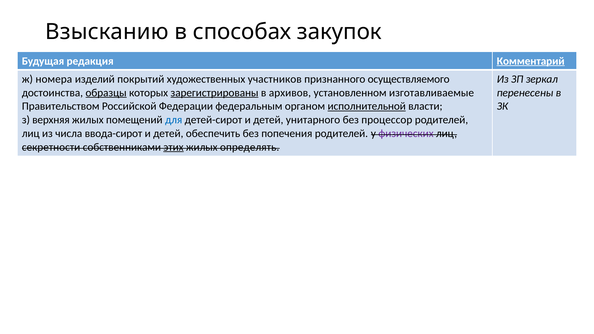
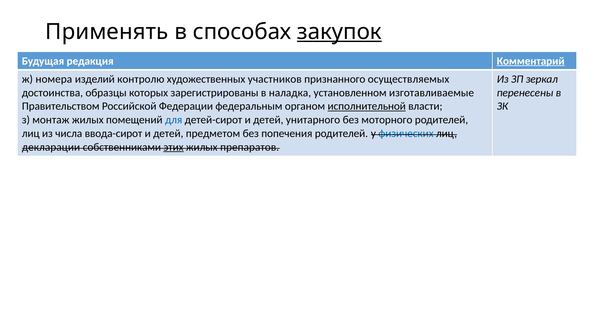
Взысканию: Взысканию -> Применять
закупок underline: none -> present
покрытий: покрытий -> контролю
осуществляемого: осуществляемого -> осуществляемых
образцы underline: present -> none
зарегистрированы underline: present -> none
архивов: архивов -> наладка
верхняя: верхняя -> монтаж
процессор: процессор -> моторного
обеспечить: обеспечить -> предметом
физических colour: purple -> blue
секретности: секретности -> декларации
определять: определять -> препаратов
